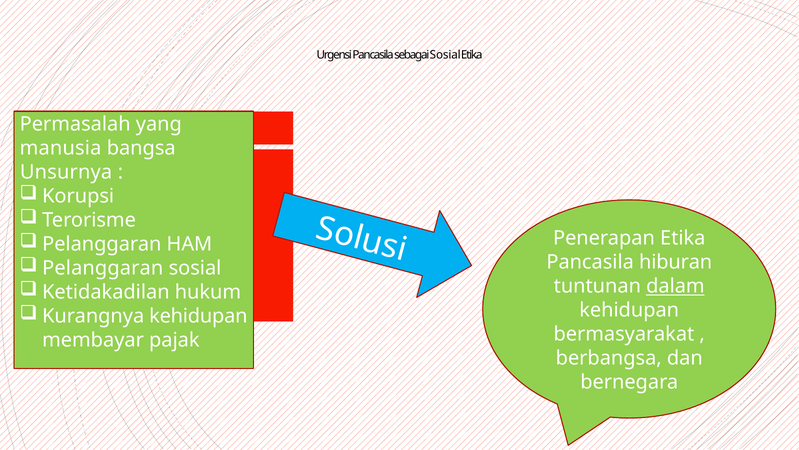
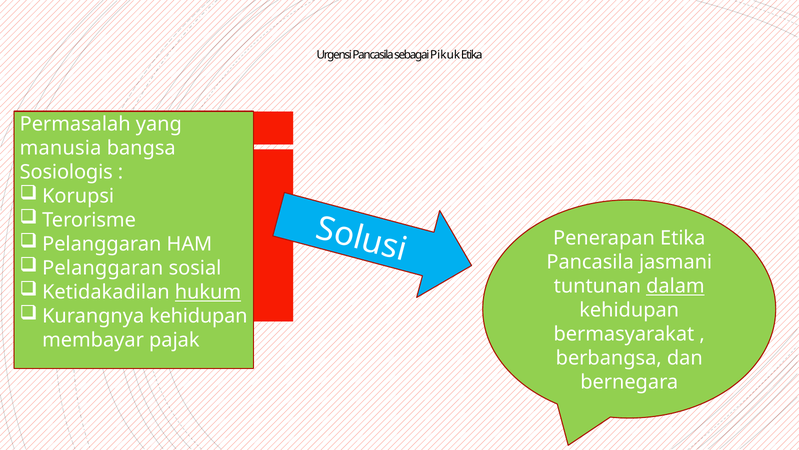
sebagai Sosial: Sosial -> Pikuk
Unsurnya: Unsurnya -> Sosiologis
hiburan: hiburan -> jasmani
hukum underline: none -> present
